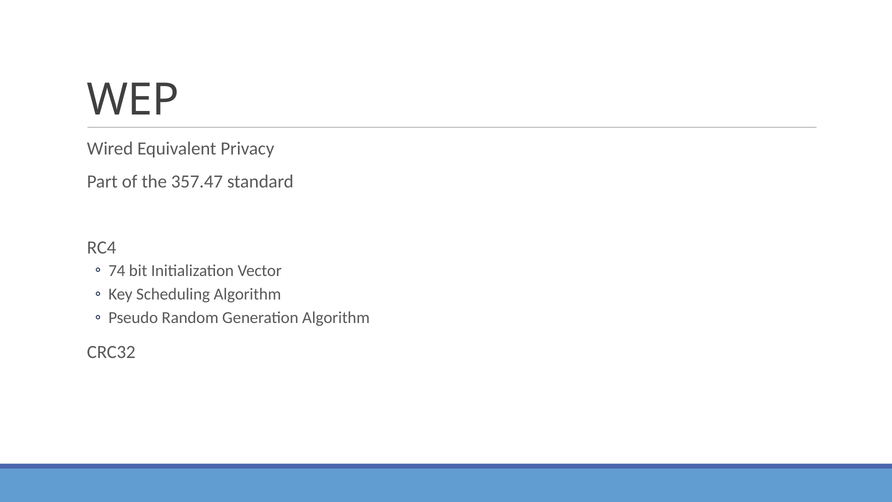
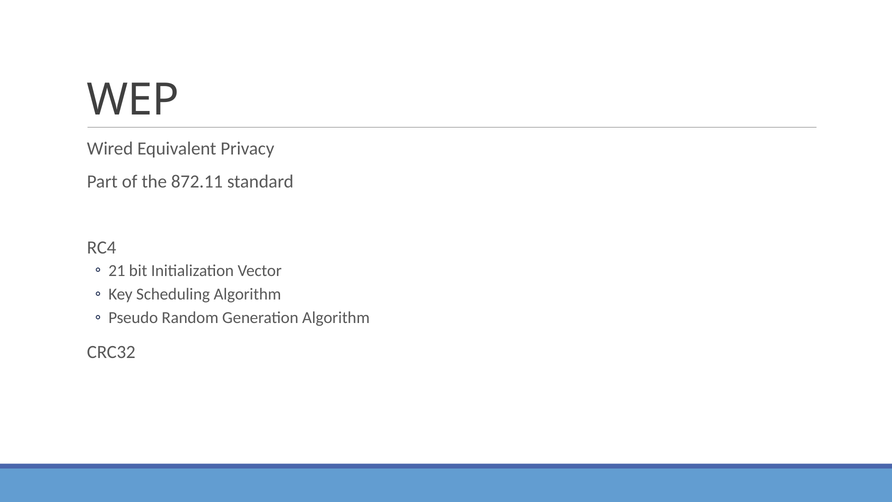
357.47: 357.47 -> 872.11
74: 74 -> 21
